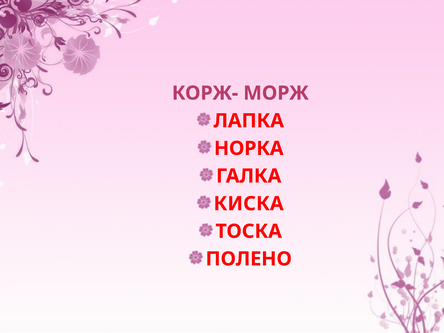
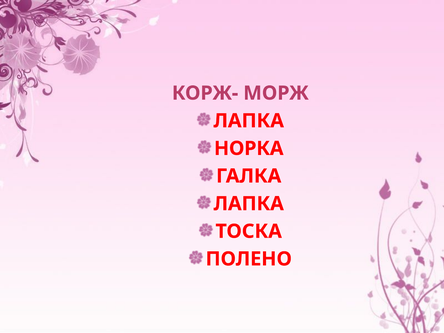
КИСКА at (249, 204): КИСКА -> ЛАПКА
